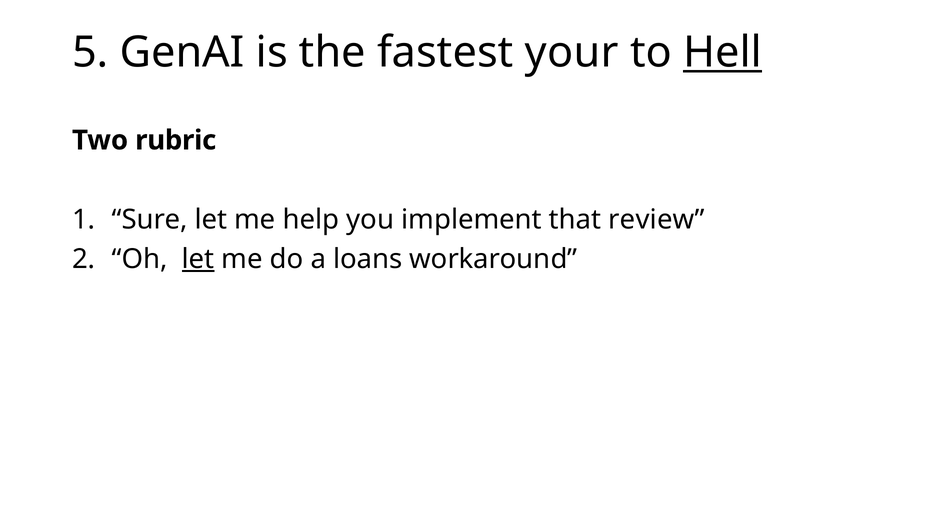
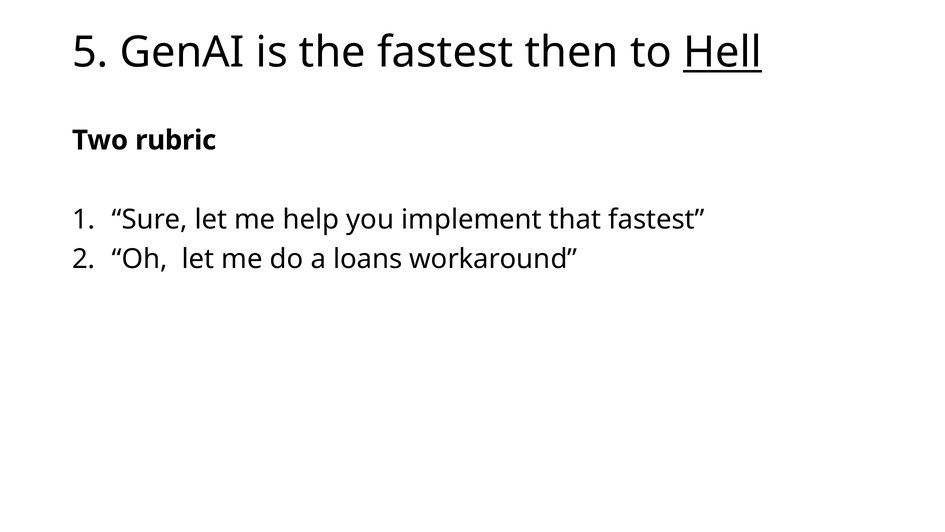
your: your -> then
that review: review -> fastest
let at (198, 259) underline: present -> none
